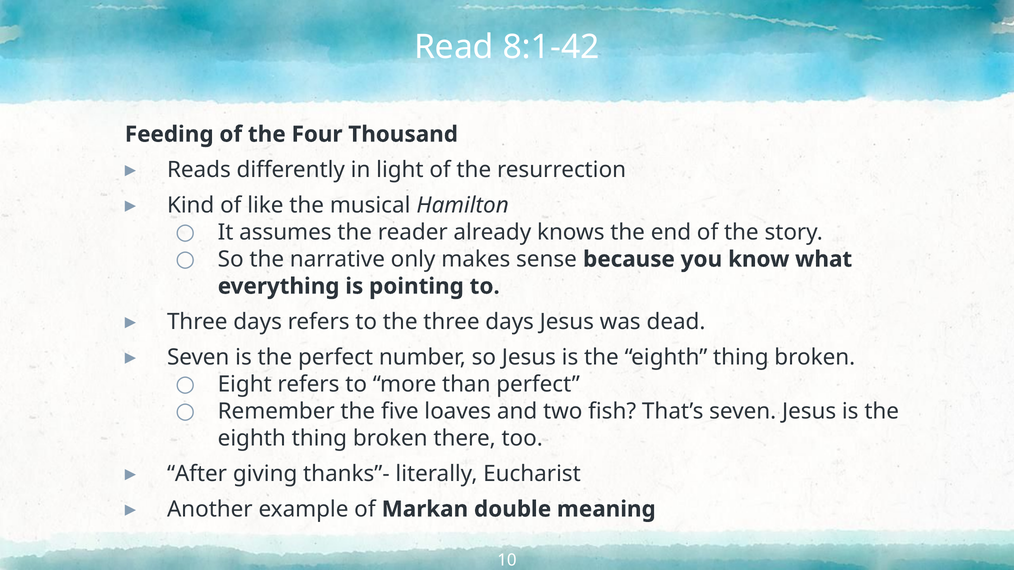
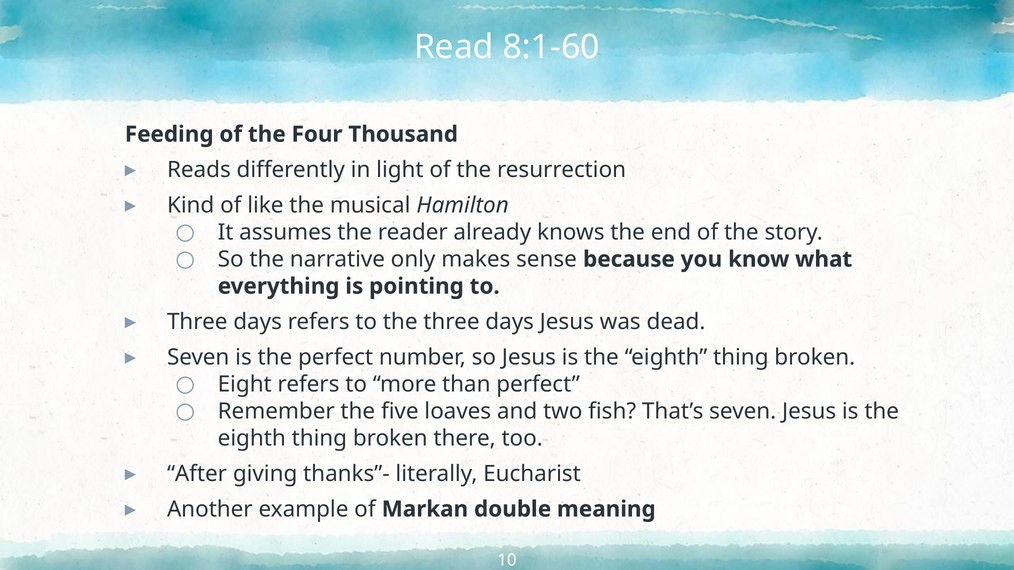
8:1-42: 8:1-42 -> 8:1-60
